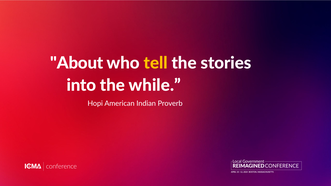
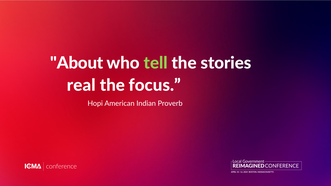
tell colour: yellow -> light green
into: into -> real
while: while -> focus
